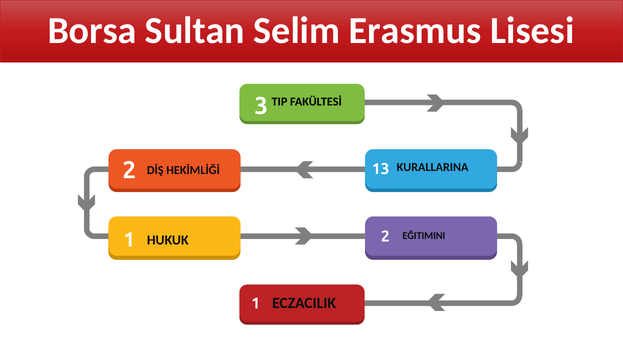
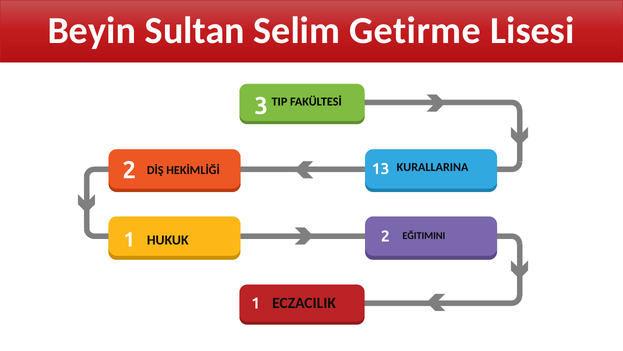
Borsa: Borsa -> Beyin
Erasmus: Erasmus -> Getirme
